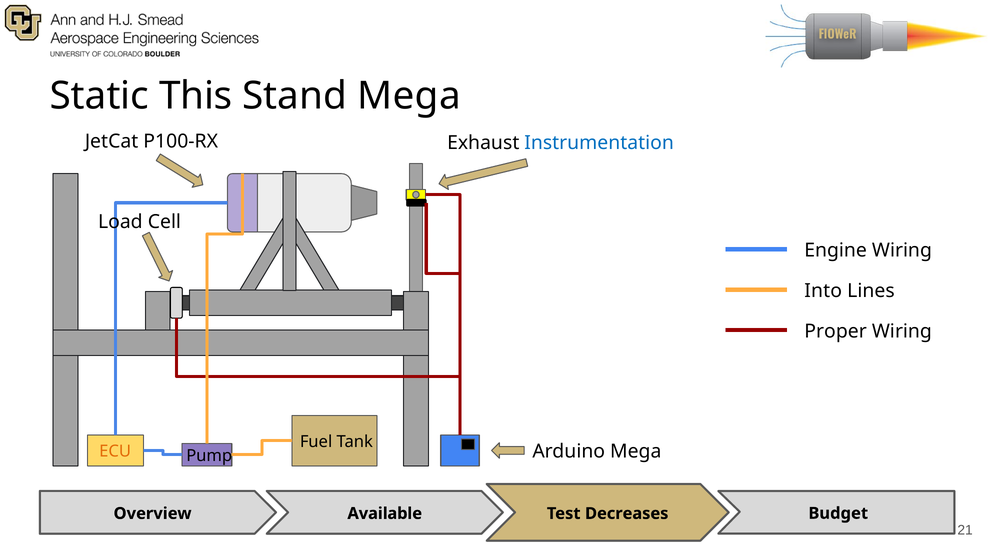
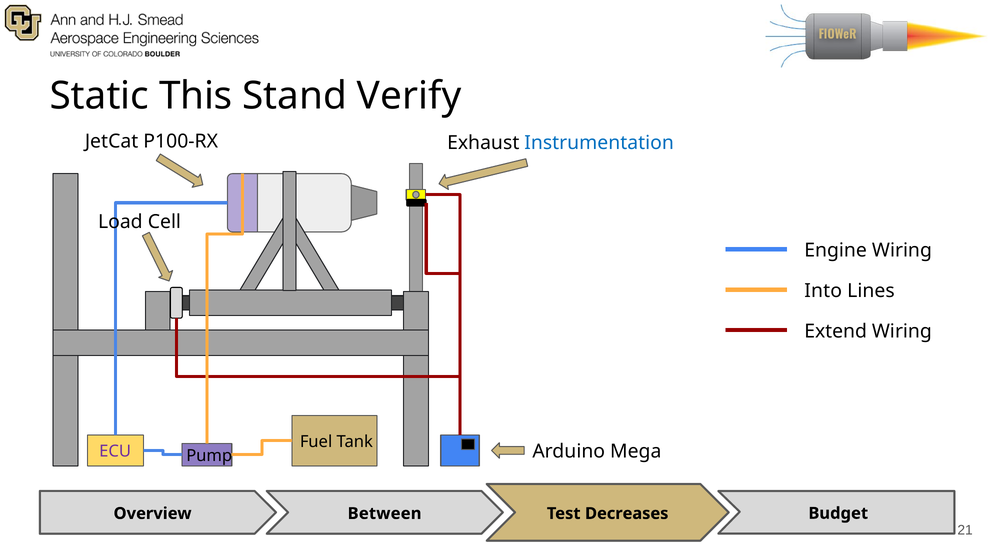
Stand Mega: Mega -> Verify
Proper: Proper -> Extend
ECU colour: orange -> purple
Available: Available -> Between
